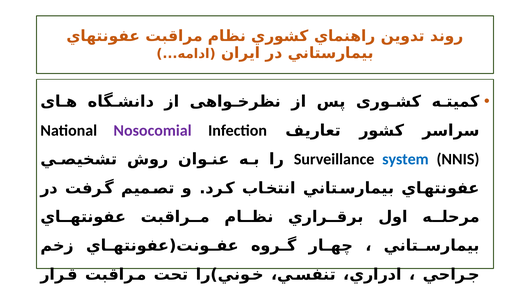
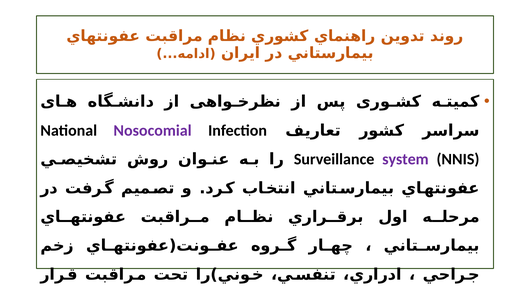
system colour: blue -> purple
